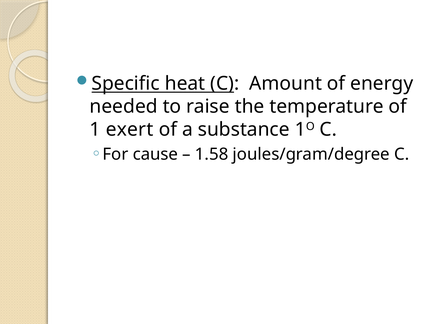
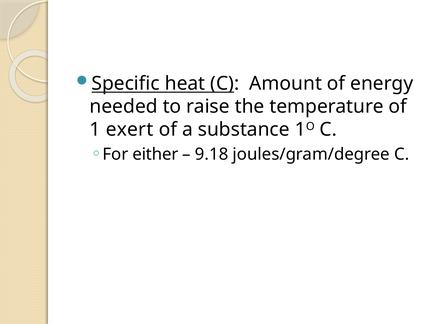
cause: cause -> either
1.58: 1.58 -> 9.18
